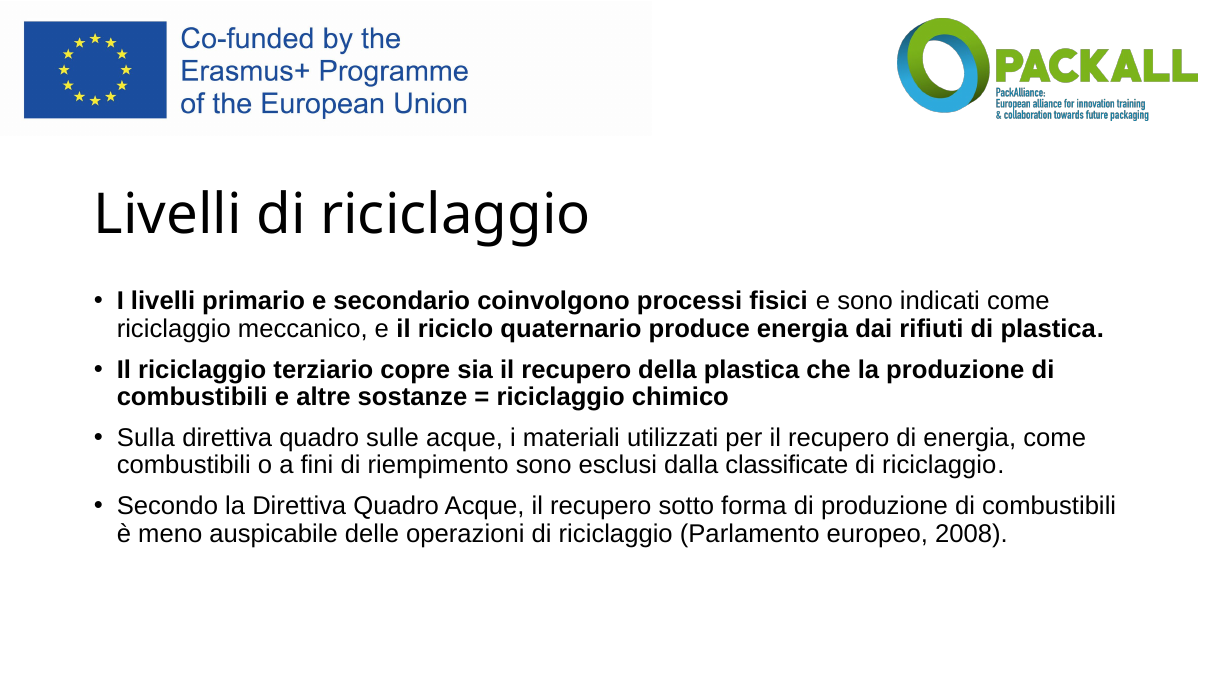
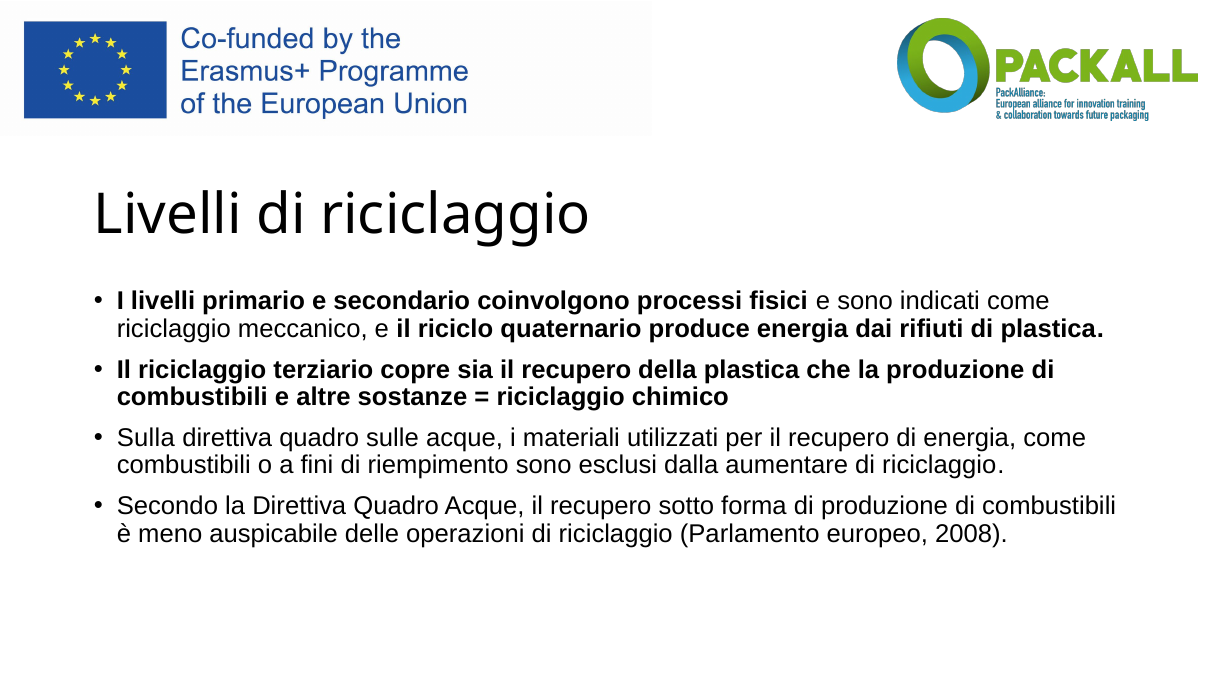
classificate: classificate -> aumentare
